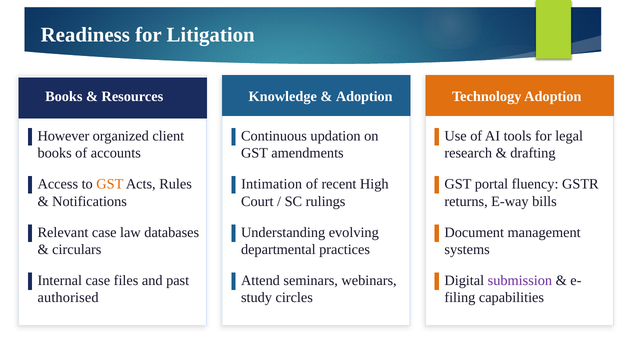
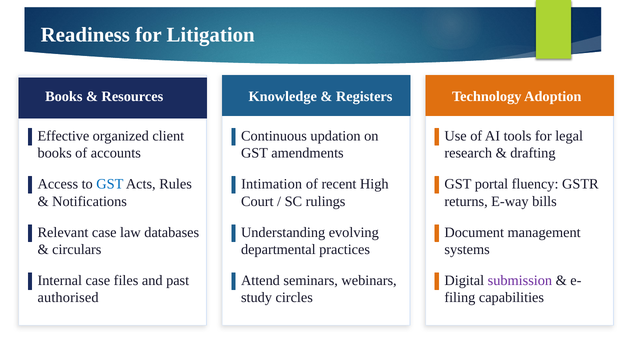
Adoption at (364, 96): Adoption -> Registers
However: However -> Effective
GST at (110, 184) colour: orange -> blue
